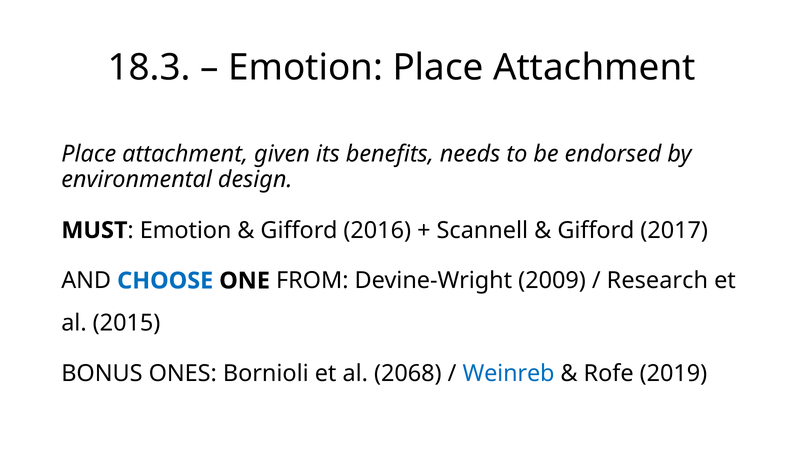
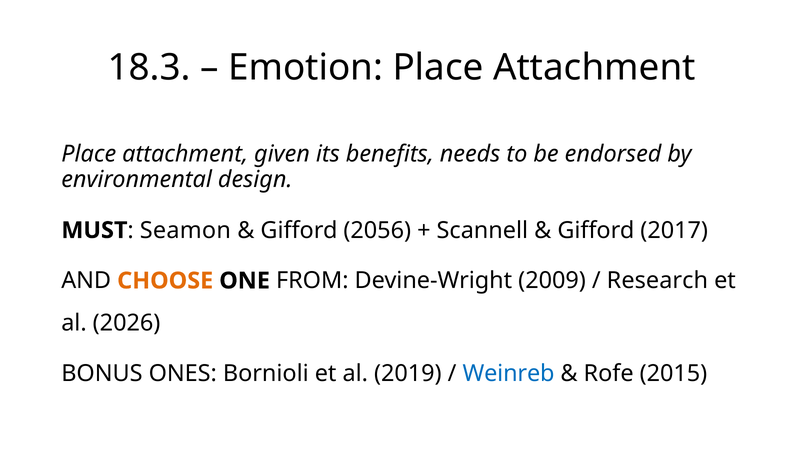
Emotion at (186, 230): Emotion -> Seamon
2016: 2016 -> 2056
CHOOSE colour: blue -> orange
2015: 2015 -> 2026
2068: 2068 -> 2019
2019: 2019 -> 2015
